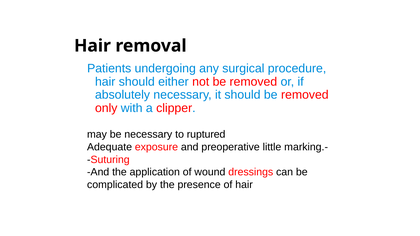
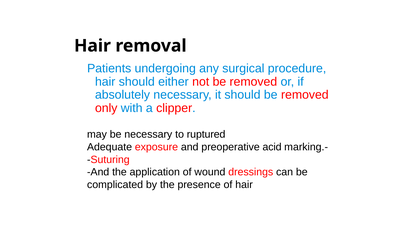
little: little -> acid
